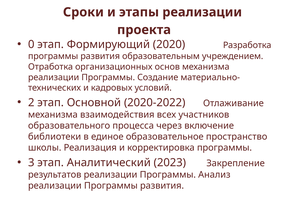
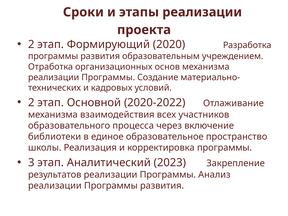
0 at (31, 44): 0 -> 2
